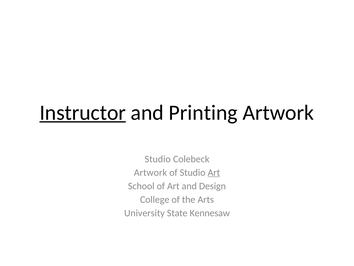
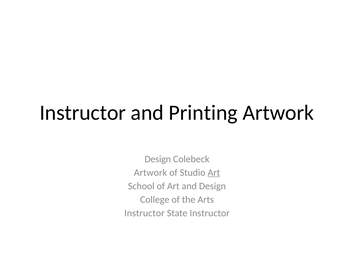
Instructor at (83, 112) underline: present -> none
Studio at (158, 159): Studio -> Design
University at (144, 213): University -> Instructor
State Kennesaw: Kennesaw -> Instructor
